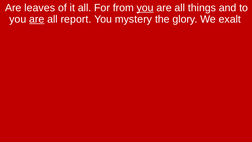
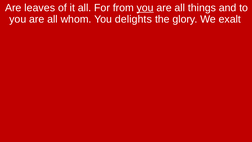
are at (37, 19) underline: present -> none
report: report -> whom
mystery: mystery -> delights
